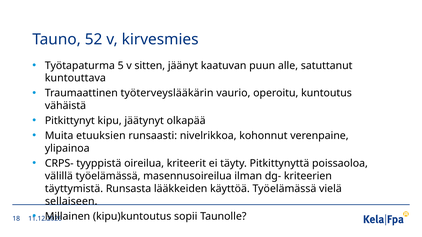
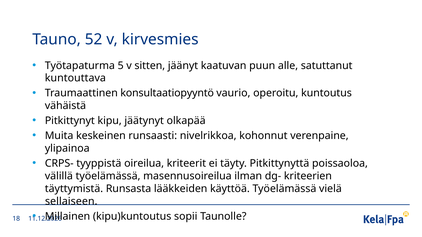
työterveyslääkärin: työterveyslääkärin -> konsultaatiopyyntö
etuuksien: etuuksien -> keskeinen
